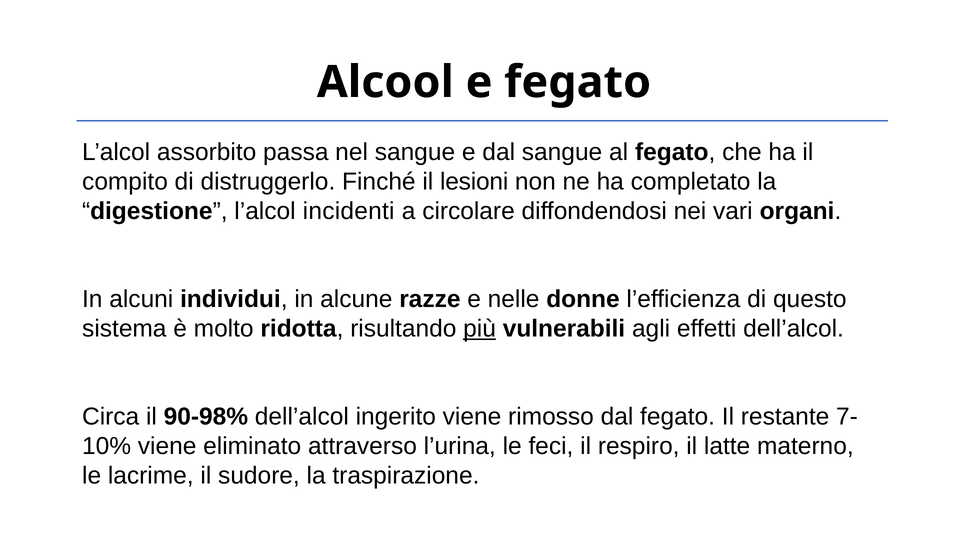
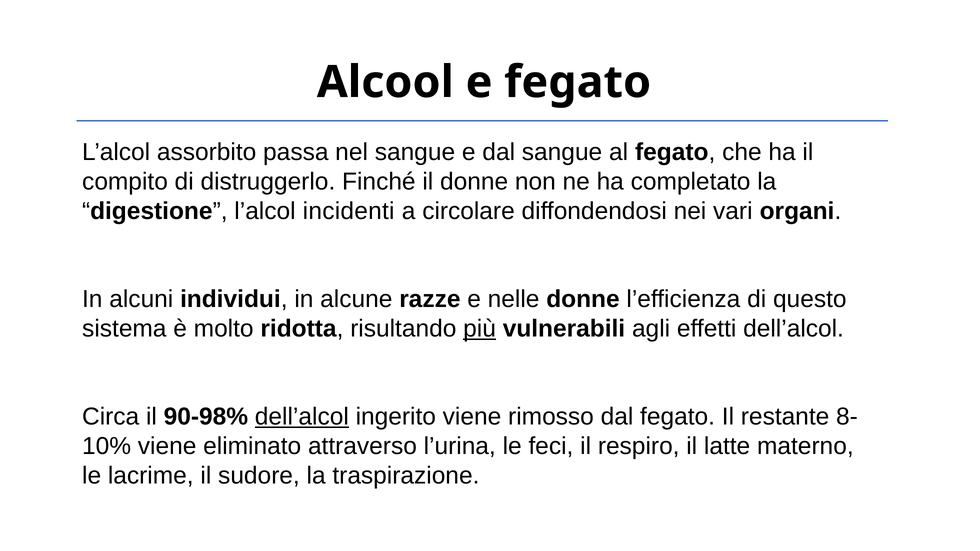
il lesioni: lesioni -> donne
dell’alcol at (302, 417) underline: none -> present
7-: 7- -> 8-
